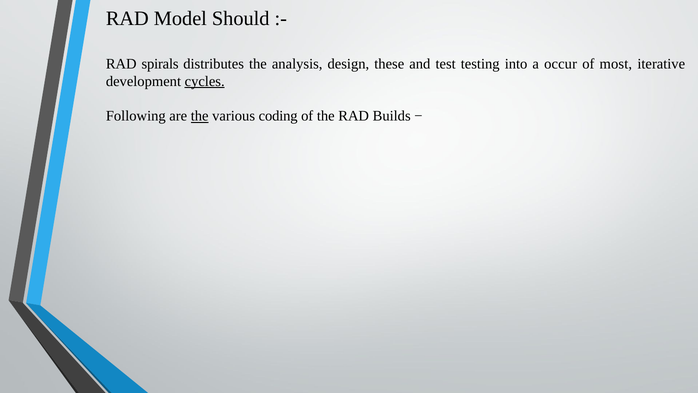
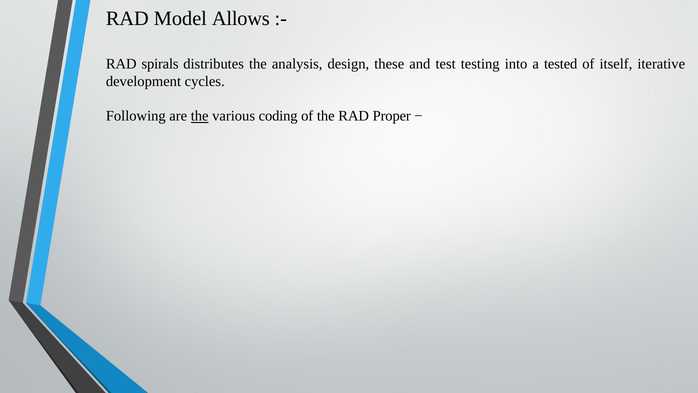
Should: Should -> Allows
occur: occur -> tested
most: most -> itself
cycles underline: present -> none
Builds: Builds -> Proper
